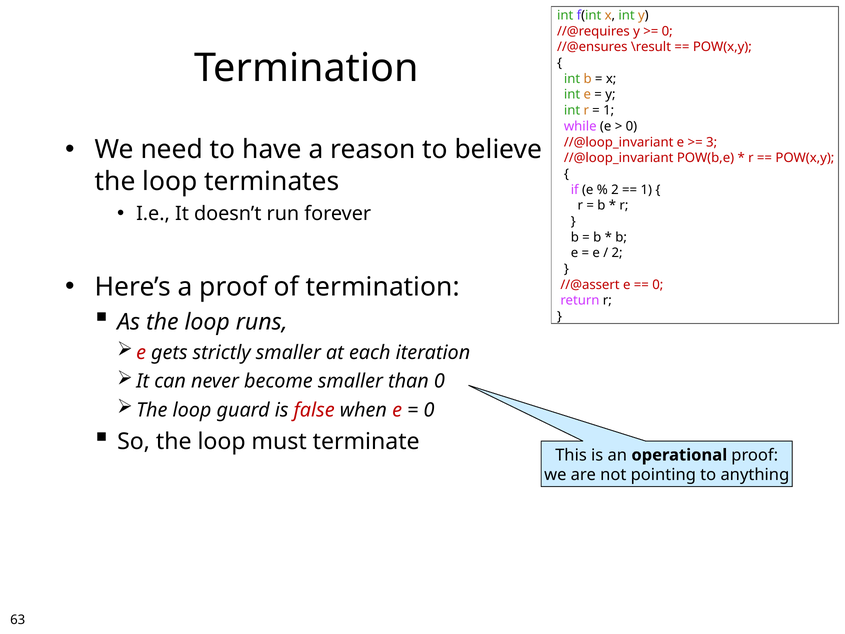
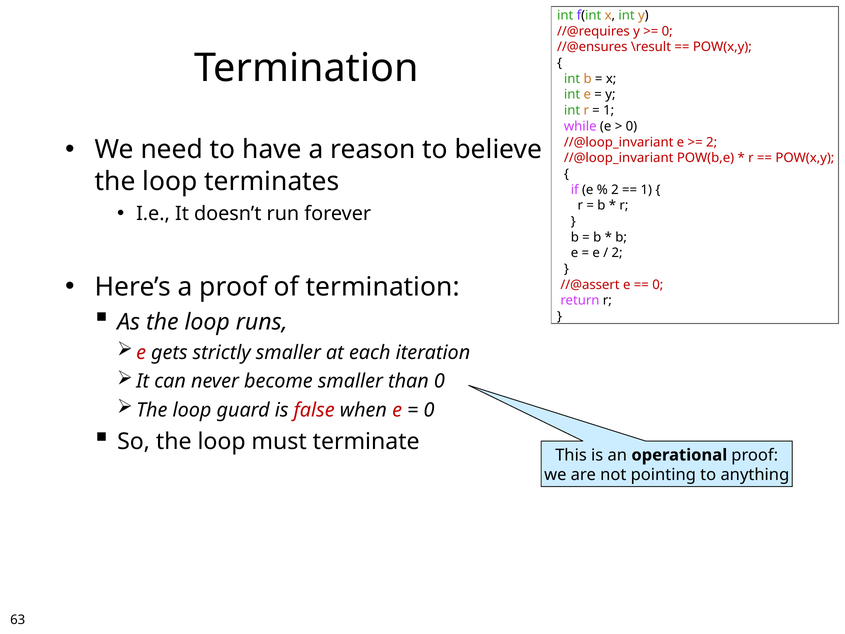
3 at (712, 142): 3 -> 2
